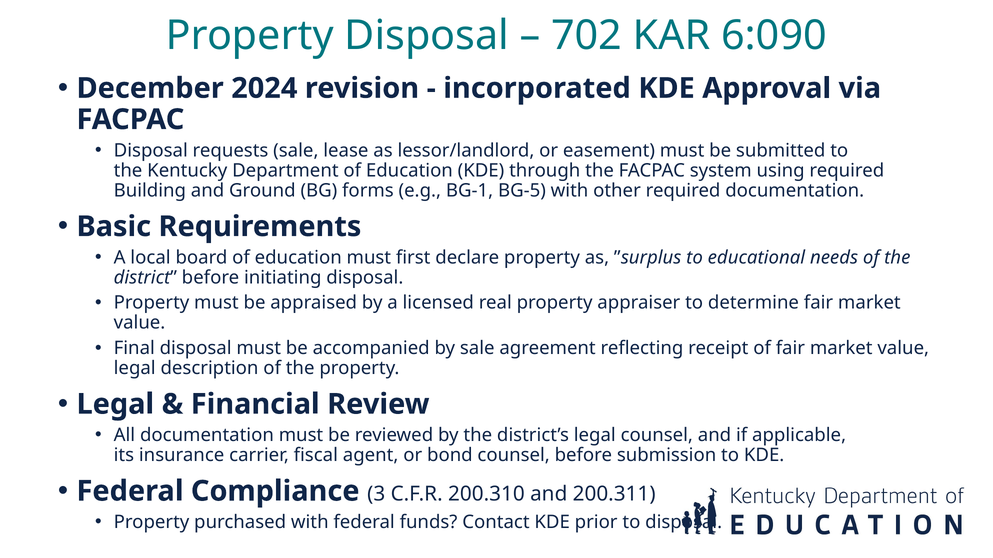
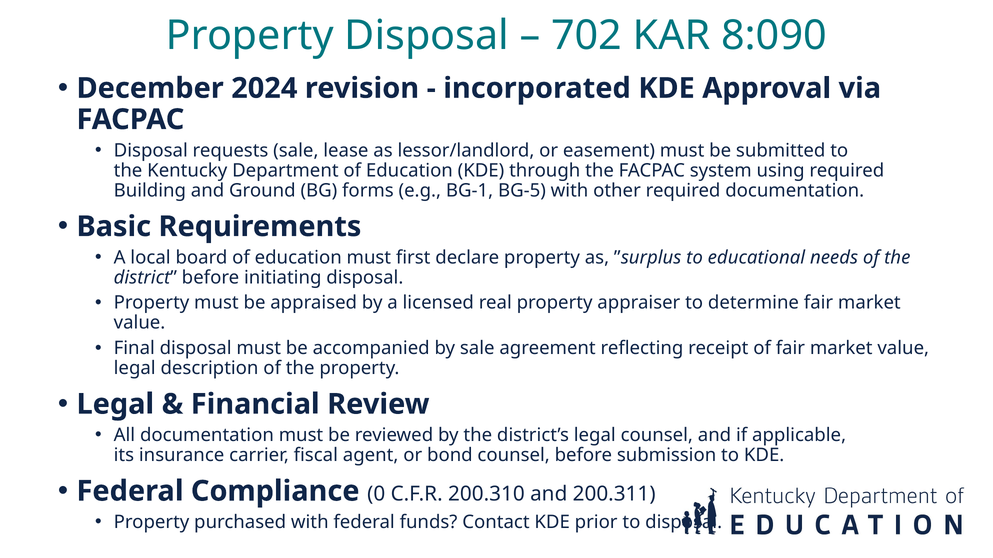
6:090: 6:090 -> 8:090
3: 3 -> 0
